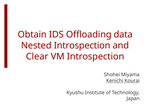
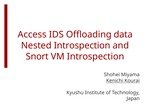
Obtain: Obtain -> Access
Clear: Clear -> Snort
